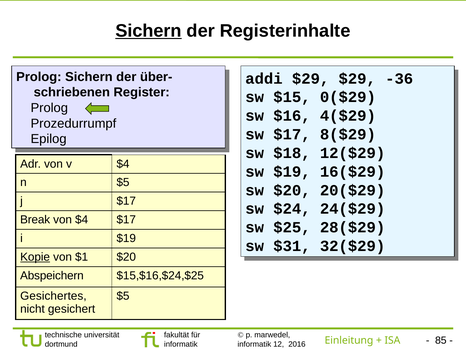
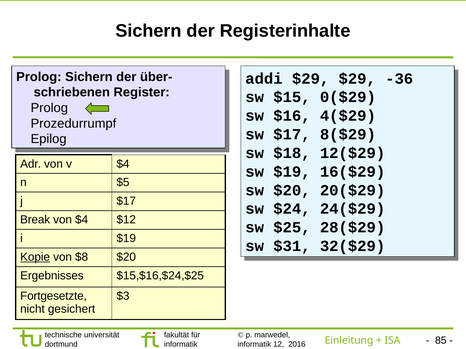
Sichern at (149, 31) underline: present -> none
$4 $17: $17 -> $12
$1: $1 -> $8
Abspeichern: Abspeichern -> Ergebnisses
Gesichertes: Gesichertes -> Fortgesetzte
$5 at (123, 296): $5 -> $3
